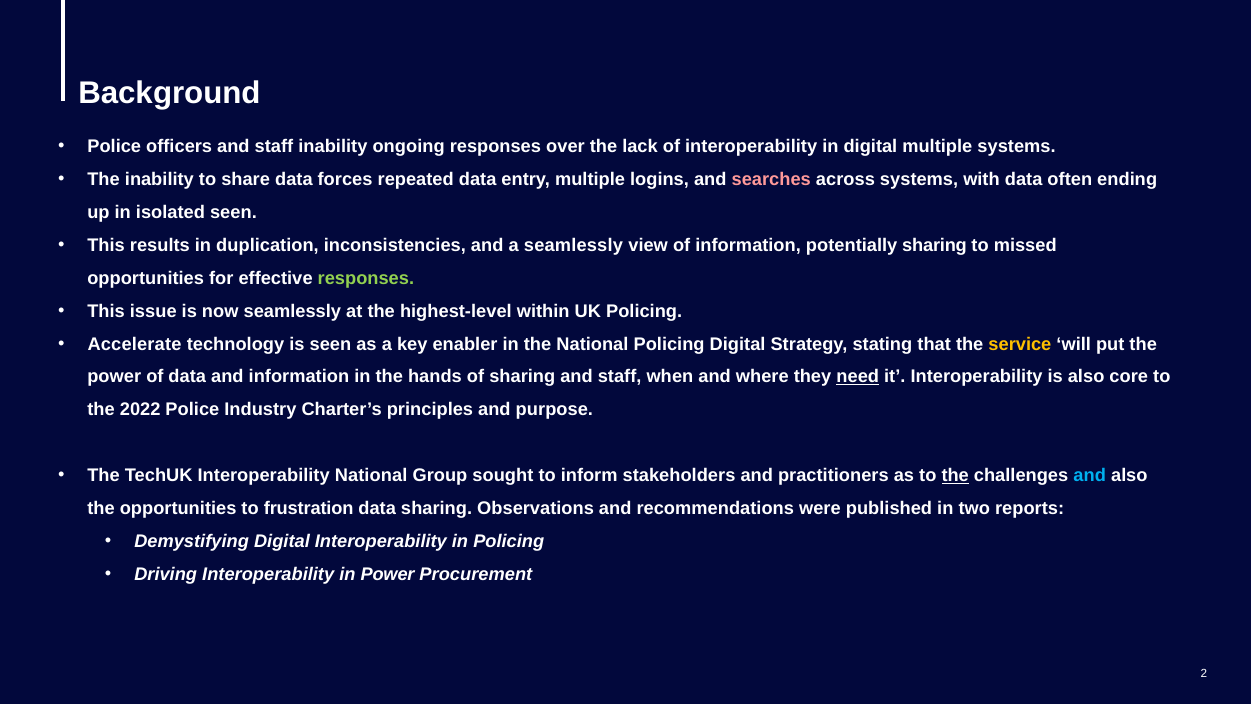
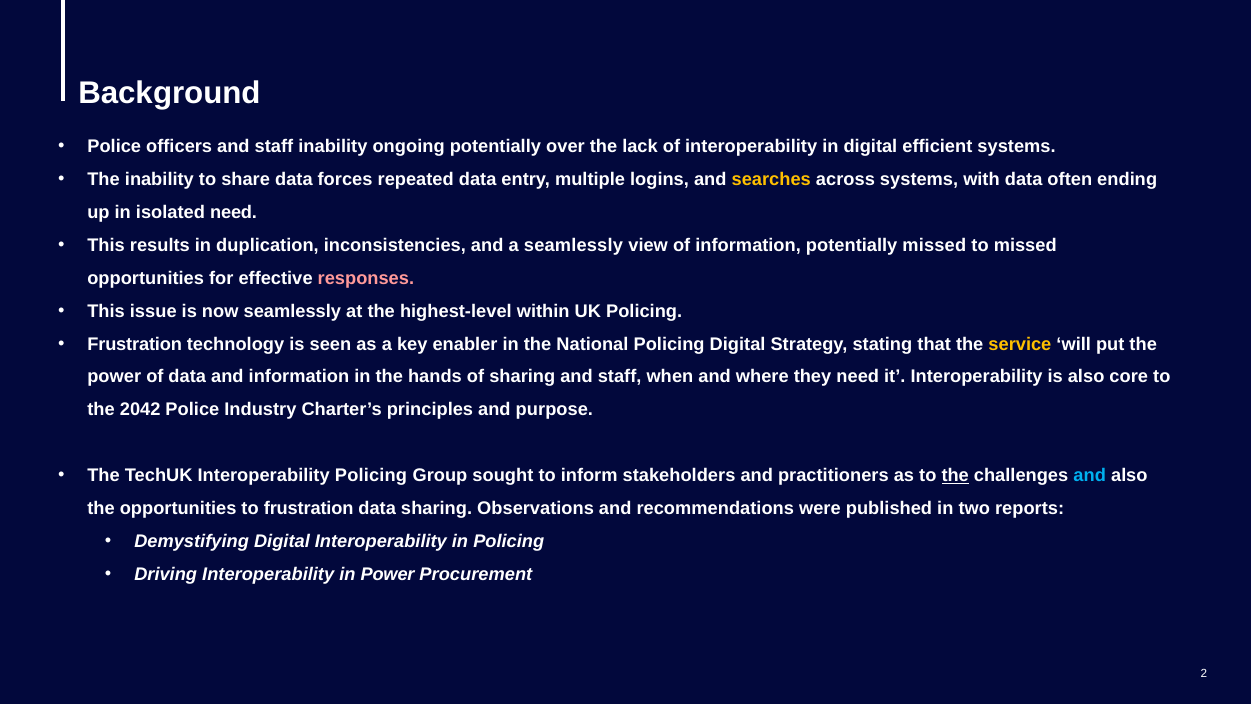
ongoing responses: responses -> potentially
digital multiple: multiple -> efficient
searches colour: pink -> yellow
isolated seen: seen -> need
potentially sharing: sharing -> missed
responses at (366, 278) colour: light green -> pink
Accelerate at (134, 344): Accelerate -> Frustration
need at (858, 377) underline: present -> none
2022: 2022 -> 2042
Interoperability National: National -> Policing
